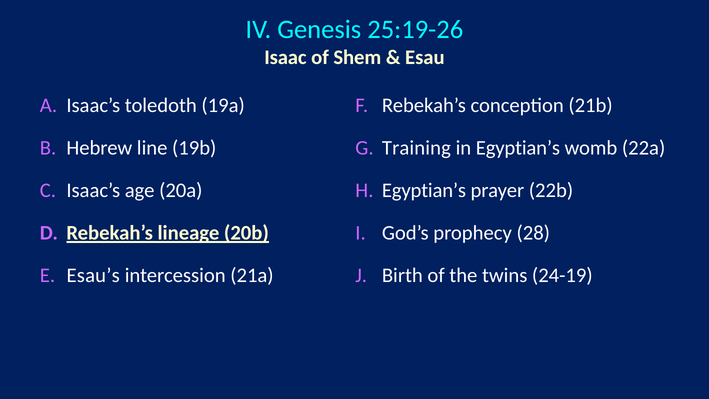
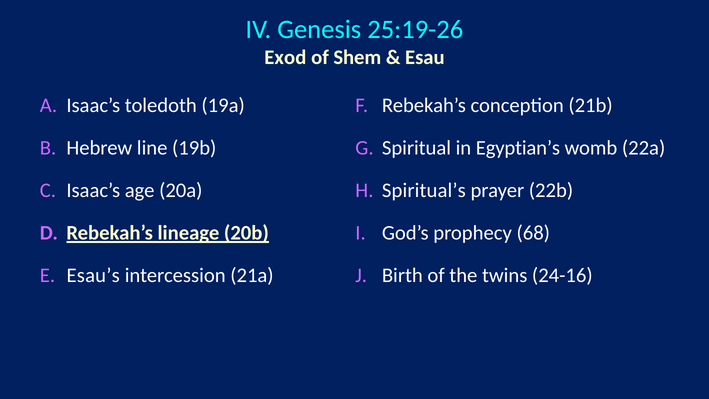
Isaac: Isaac -> Exod
Training: Training -> Spiritual
Egyptian’s at (424, 190): Egyptian’s -> Spiritual’s
28: 28 -> 68
24-19: 24-19 -> 24-16
